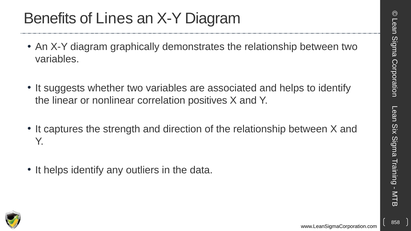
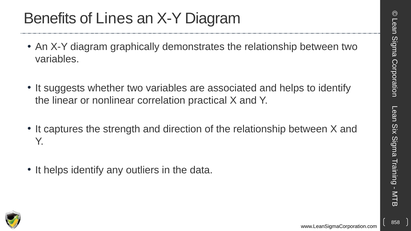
positives: positives -> practical
